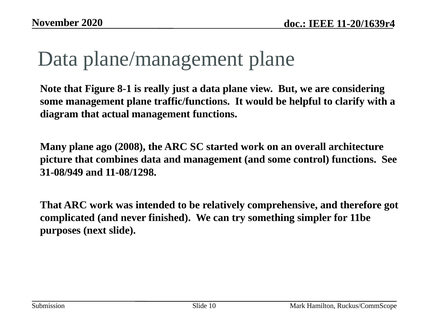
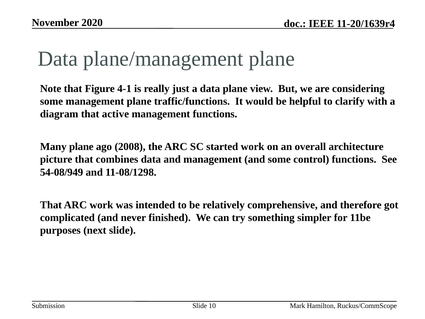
8-1: 8-1 -> 4-1
actual: actual -> active
31-08/949: 31-08/949 -> 54-08/949
